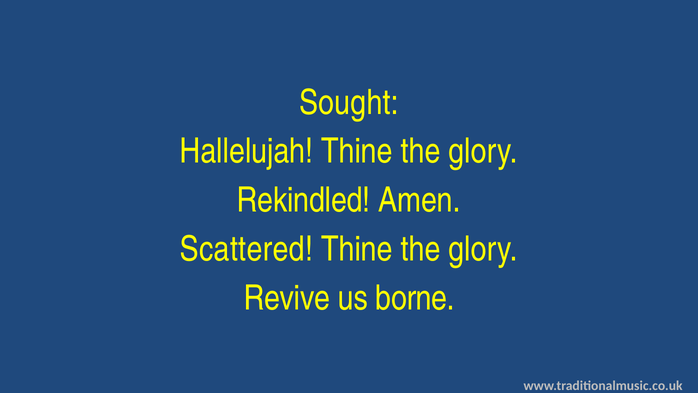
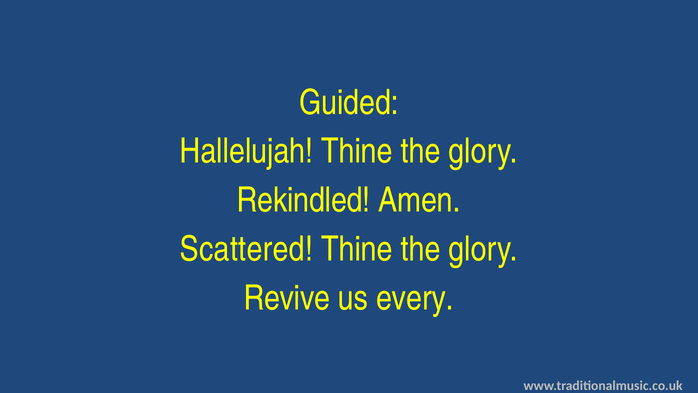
Sought: Sought -> Guided
borne: borne -> every
